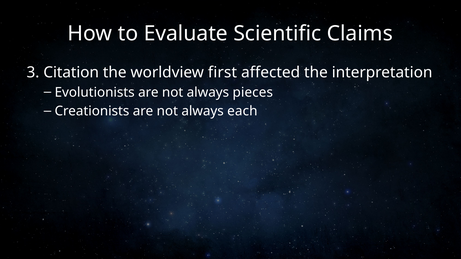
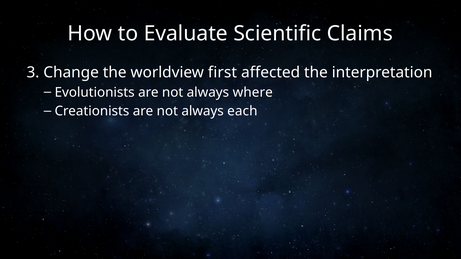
Citation: Citation -> Change
pieces: pieces -> where
